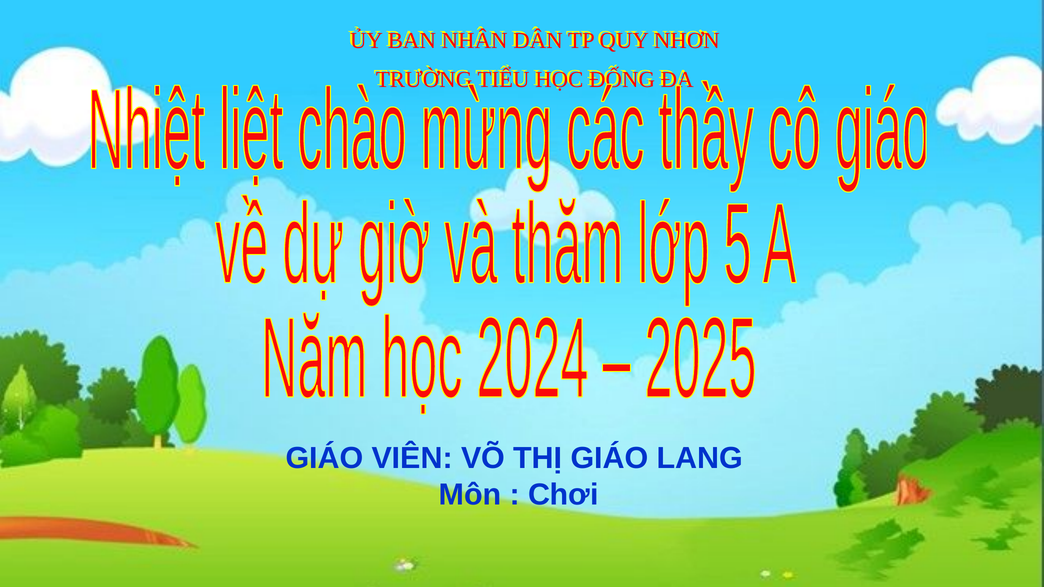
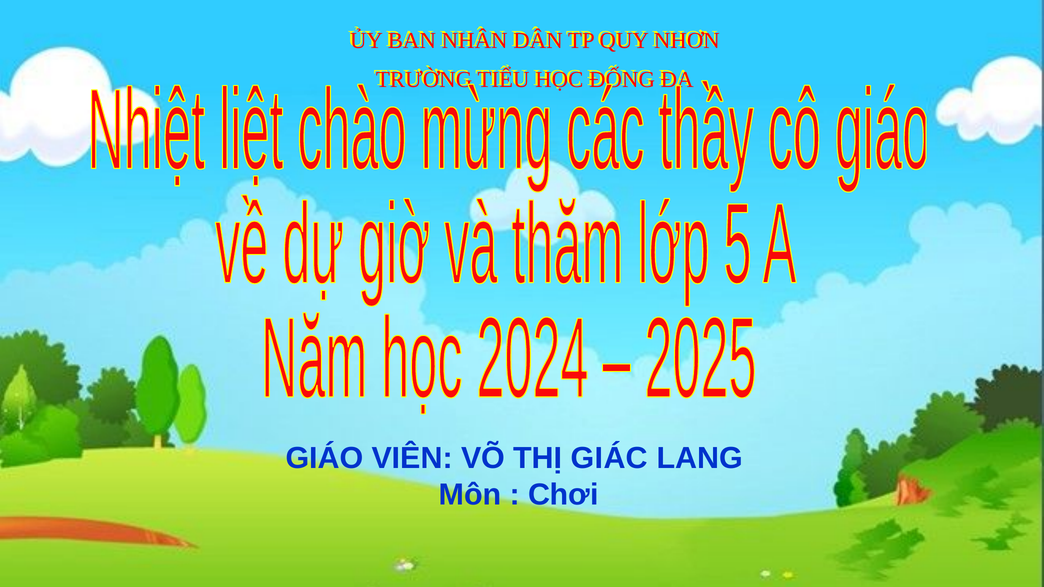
THỊ GIÁO: GIÁO -> GIÁC
